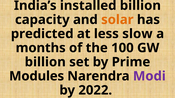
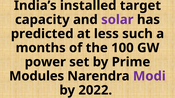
installed billion: billion -> target
solar colour: orange -> purple
slow: slow -> such
billion at (45, 62): billion -> power
